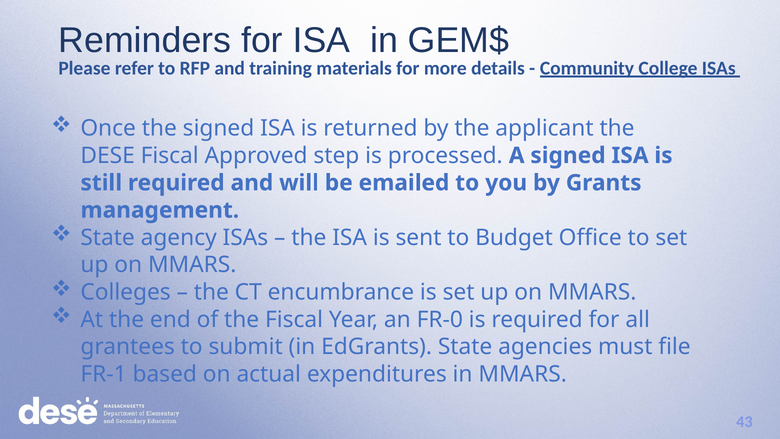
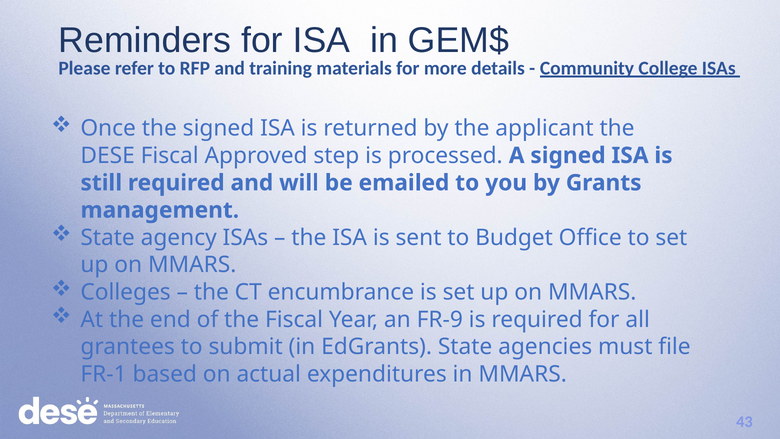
FR-0: FR-0 -> FR-9
